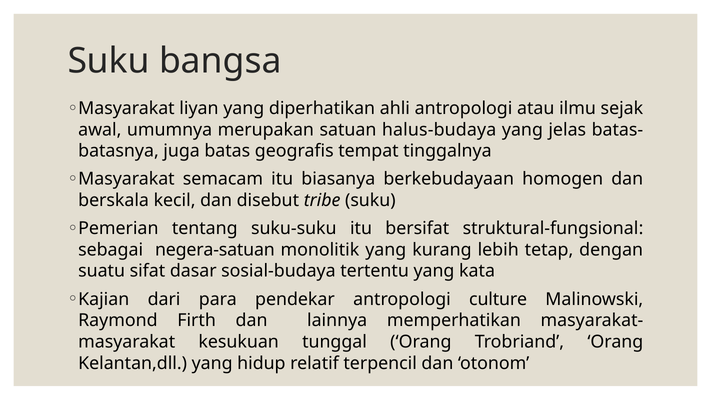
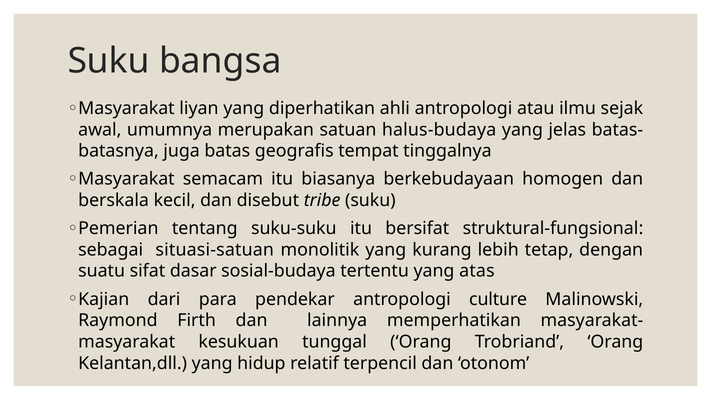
negera-satuan: negera-satuan -> situasi-satuan
kata: kata -> atas
